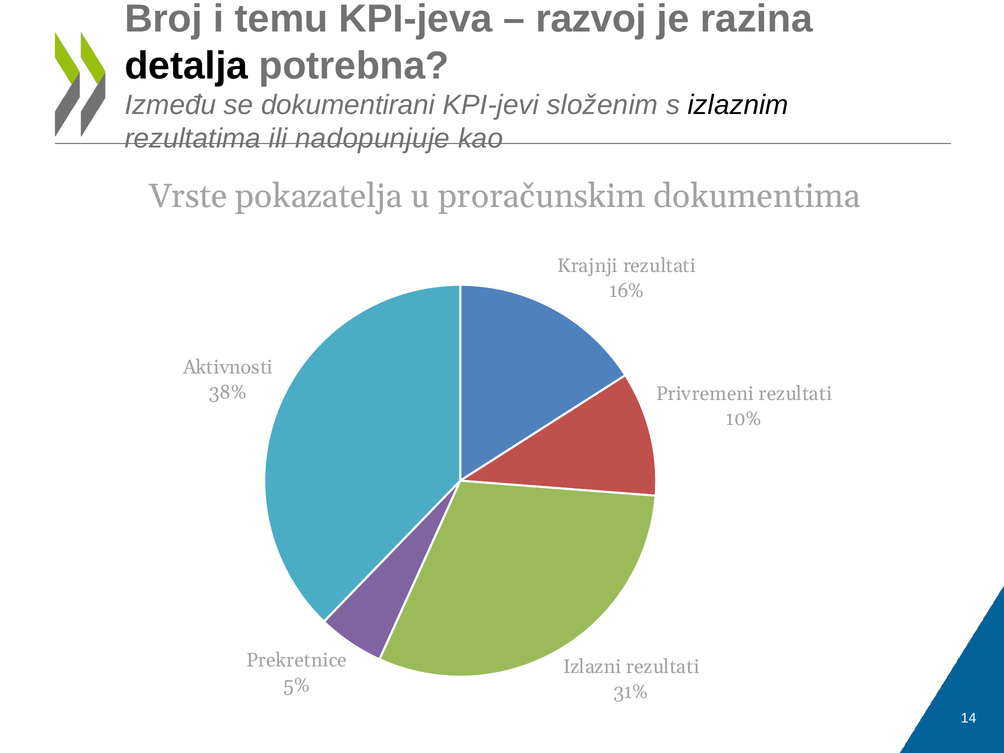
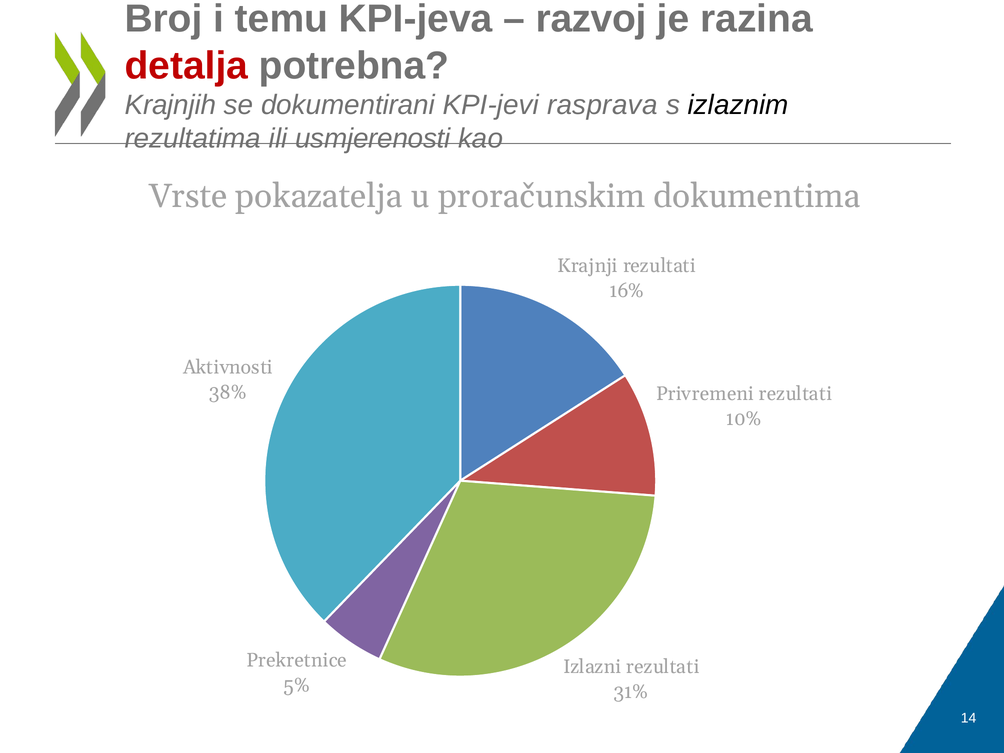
detalja colour: black -> red
Između: Između -> Krajnjih
složenim: složenim -> rasprava
nadopunjuje: nadopunjuje -> usmjerenosti
